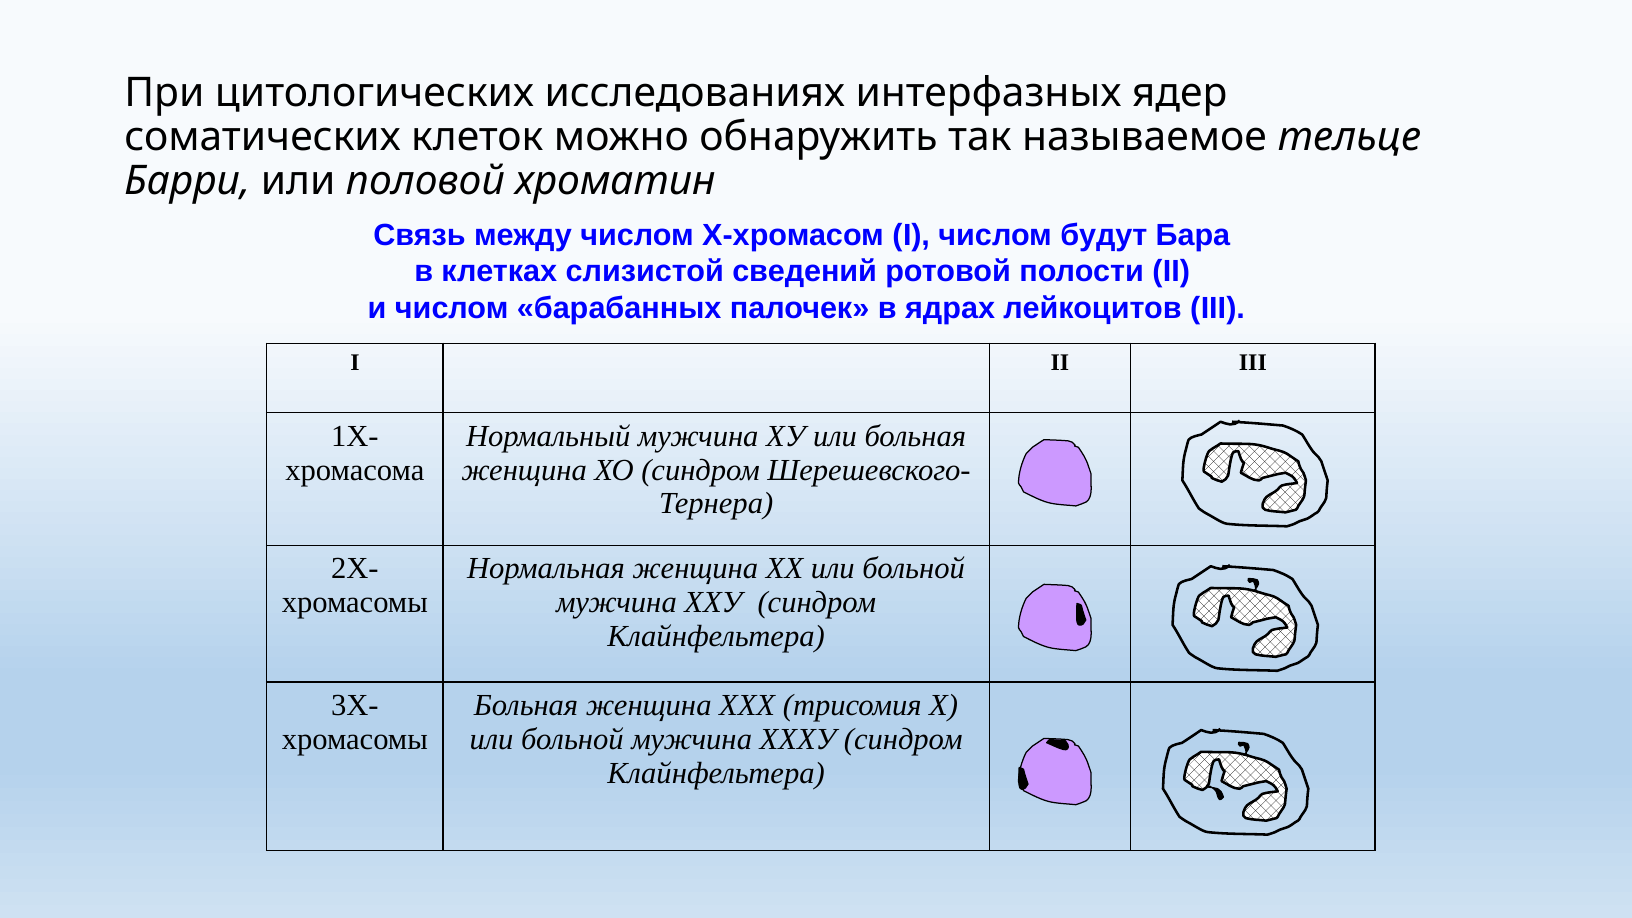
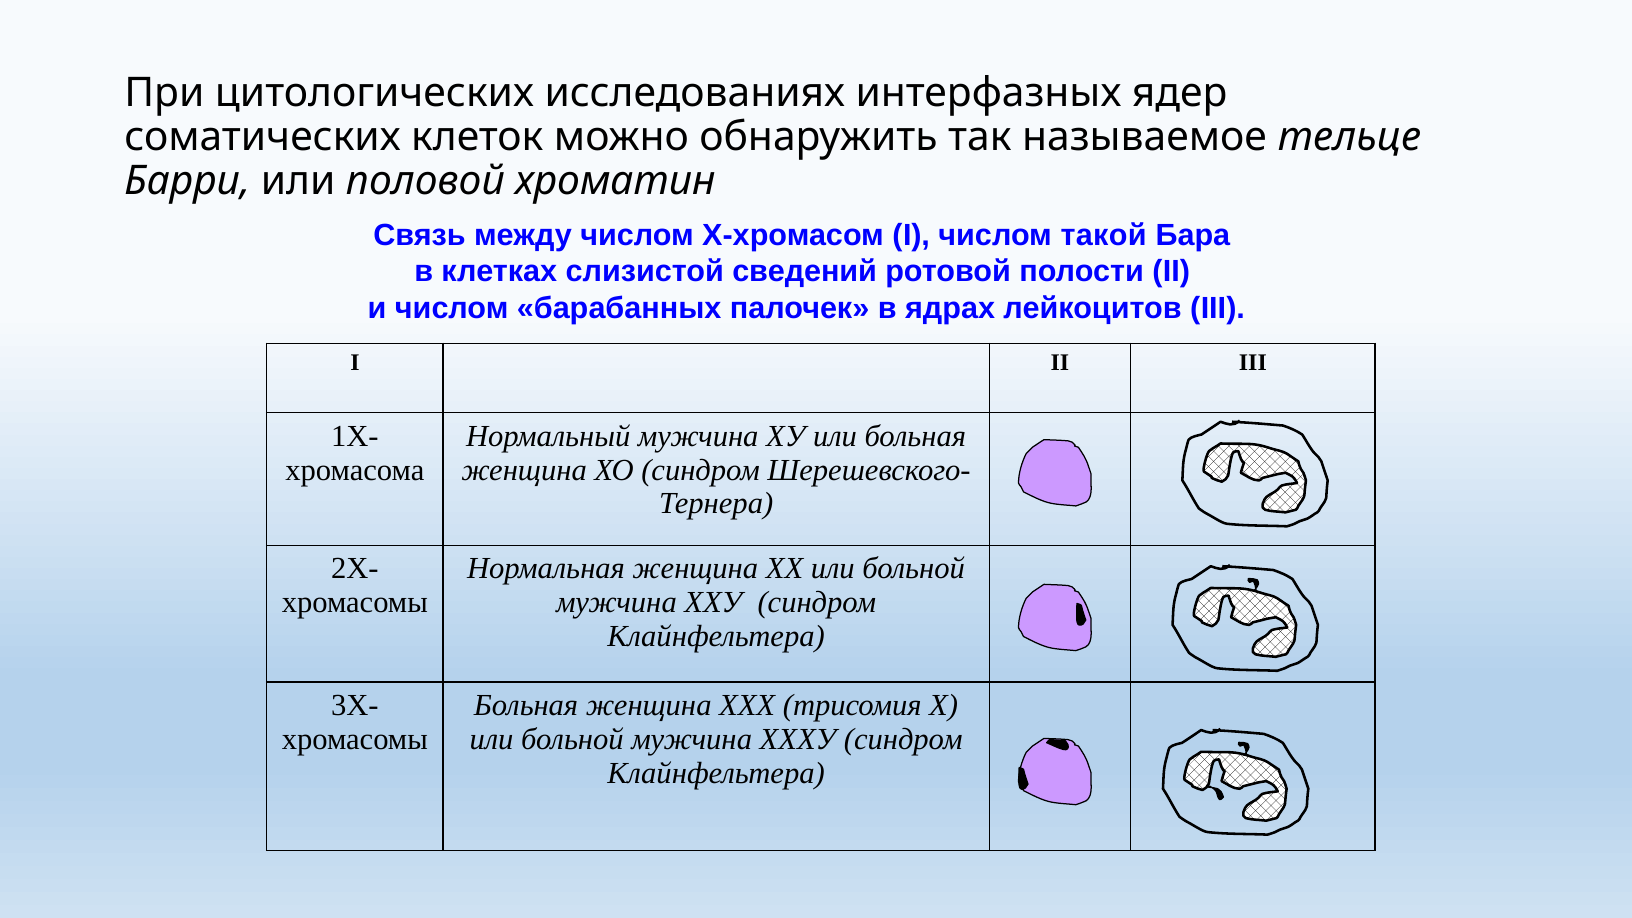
будут: будут -> такой
